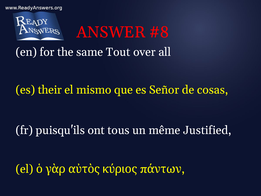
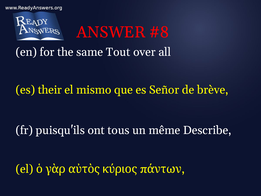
cosas: cosas -> brève
Justified: Justified -> Describe
